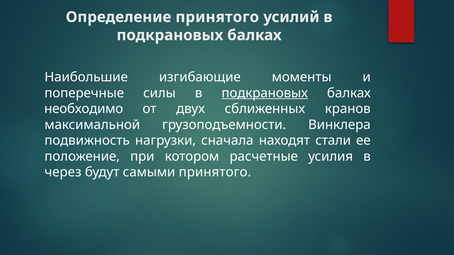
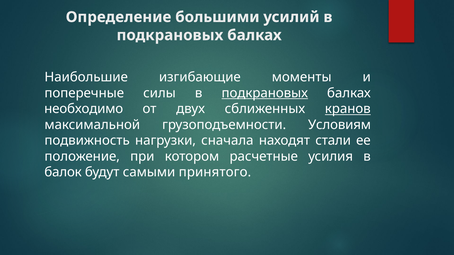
Определение принятого: принятого -> большими
кранов underline: none -> present
Винклера: Винклера -> Условиям
через: через -> балок
